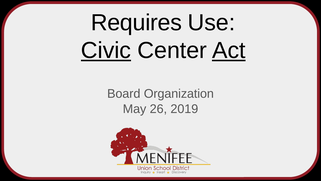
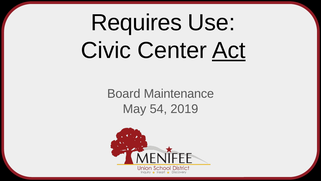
Civic underline: present -> none
Organization: Organization -> Maintenance
26: 26 -> 54
